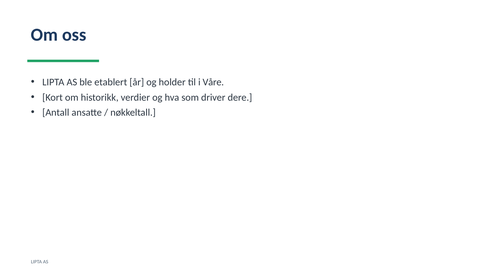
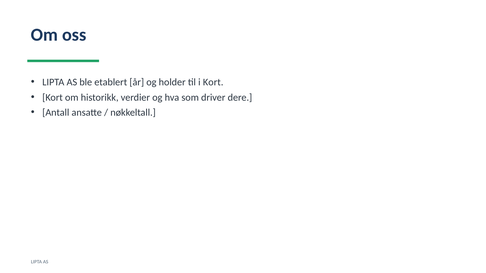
i Våre: Våre -> Kort
